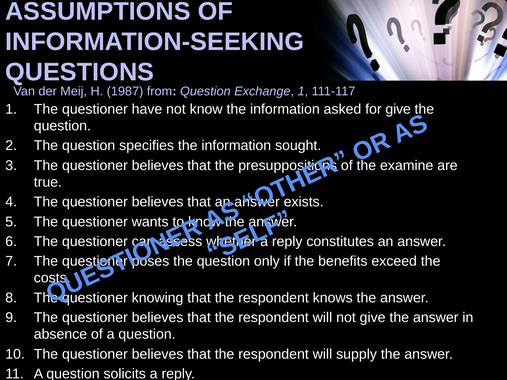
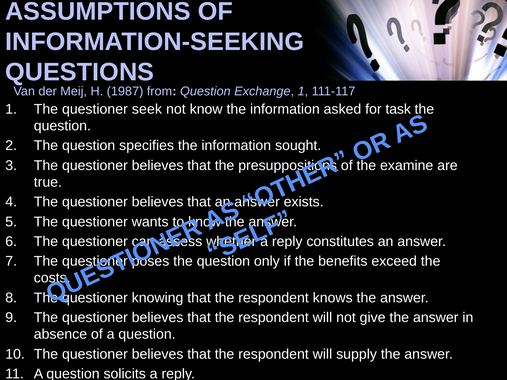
have: have -> seek
for give: give -> task
